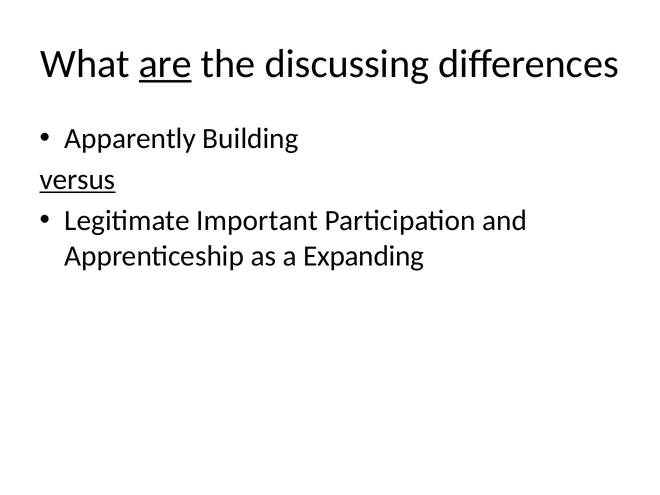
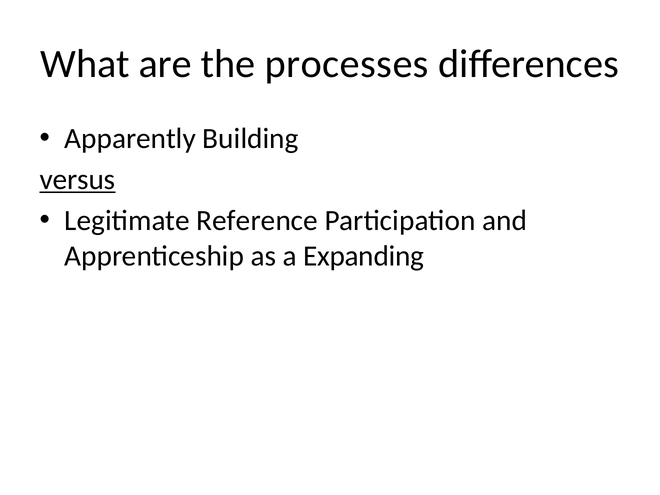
are underline: present -> none
discussing: discussing -> processes
Important: Important -> Reference
